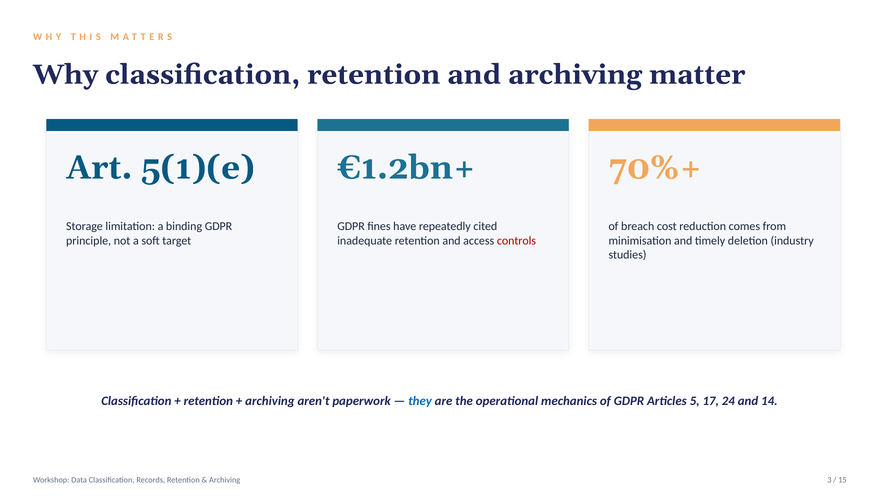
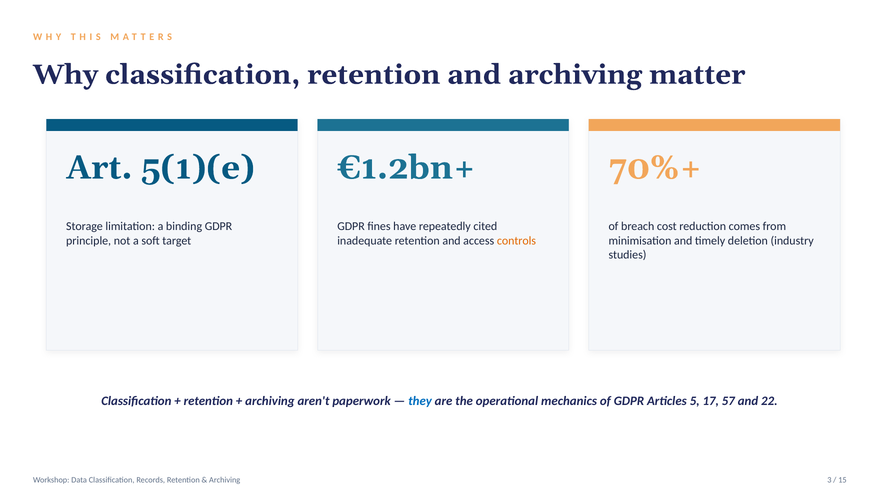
controls colour: red -> orange
24: 24 -> 57
14: 14 -> 22
